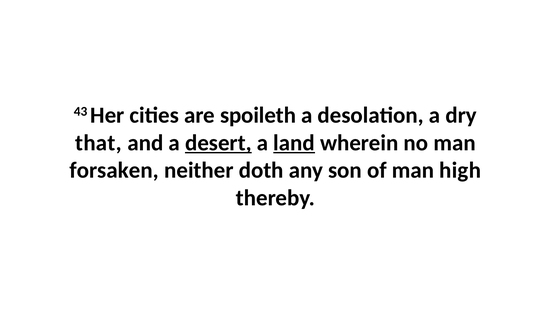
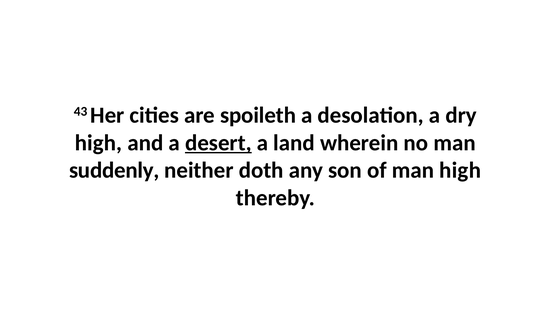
that at (98, 143): that -> high
land underline: present -> none
forsaken: forsaken -> suddenly
